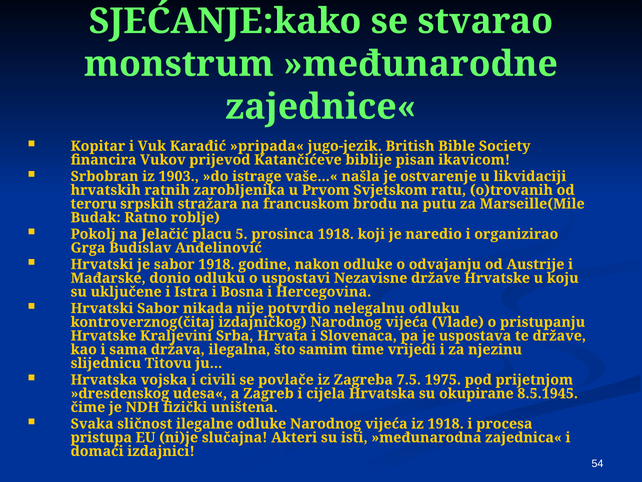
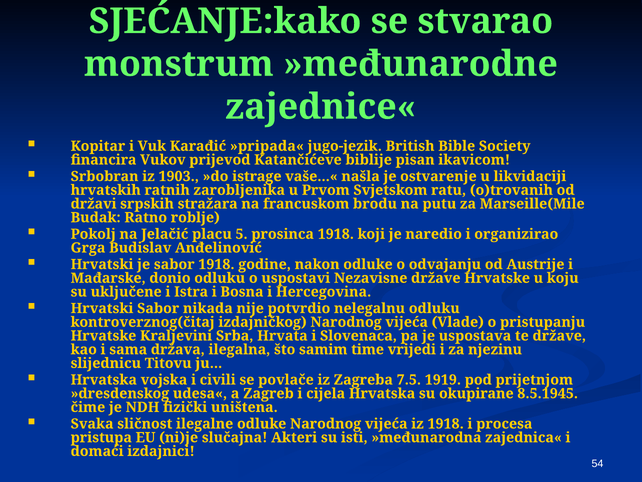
teroru: teroru -> državi
1975: 1975 -> 1919
